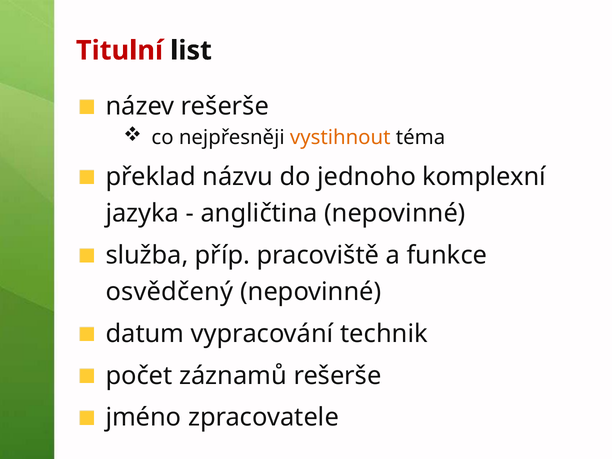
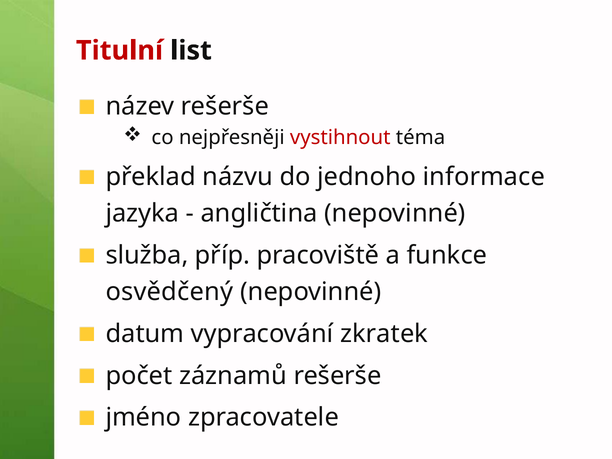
vystihnout colour: orange -> red
komplexní: komplexní -> informace
technik: technik -> zkratek
